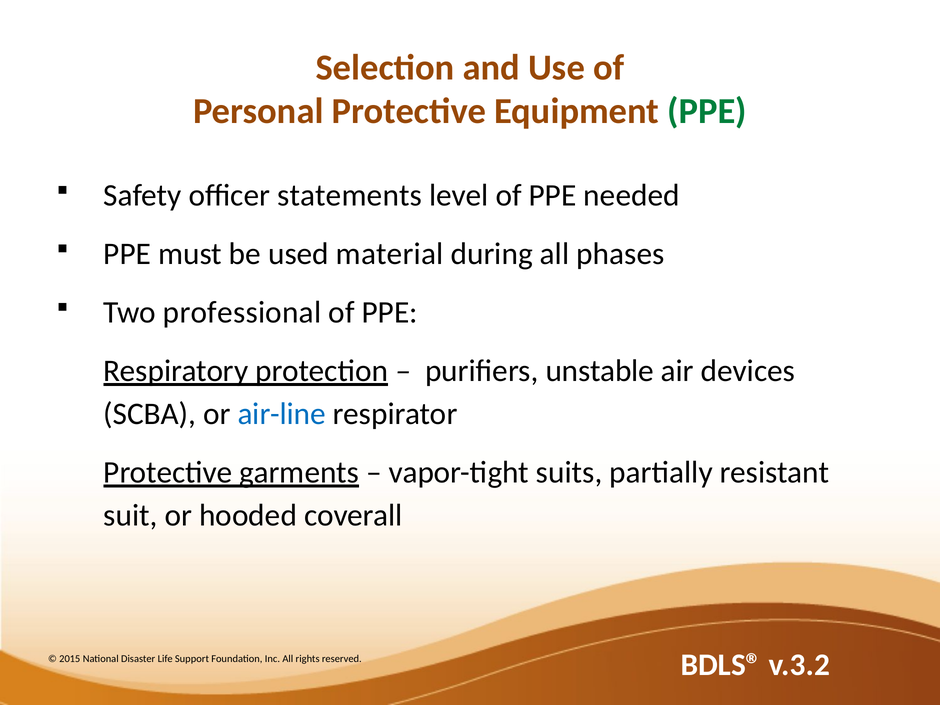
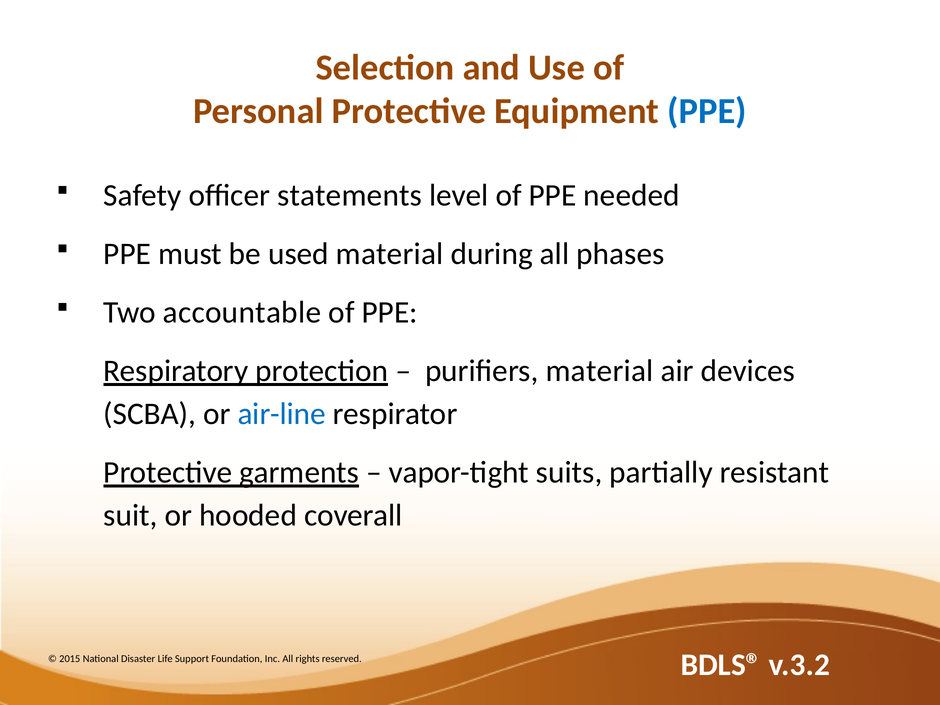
PPE at (707, 111) colour: green -> blue
professional: professional -> accountable
purifiers unstable: unstable -> material
